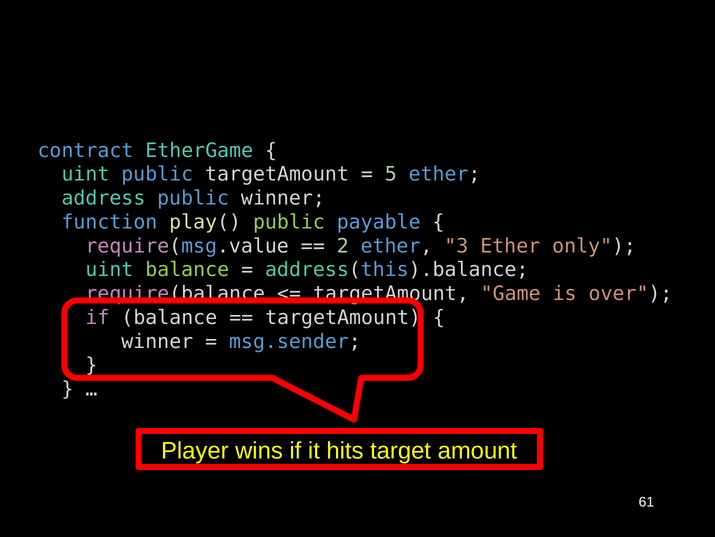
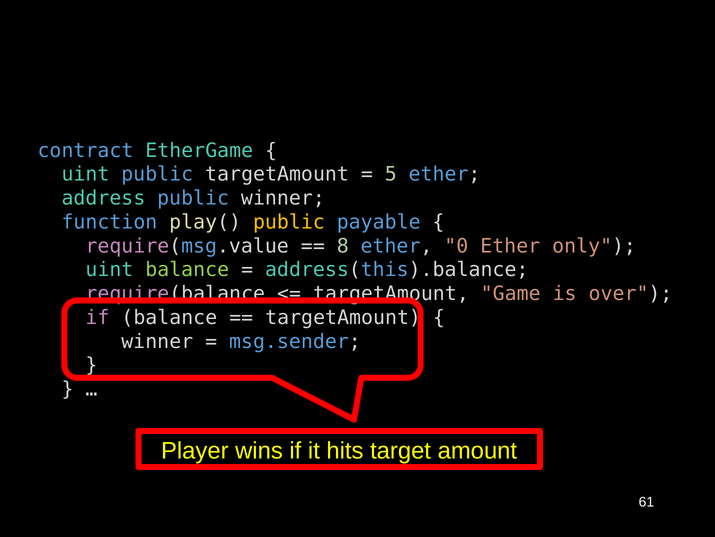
public at (289, 222) colour: light green -> yellow
2: 2 -> 8
3: 3 -> 0
